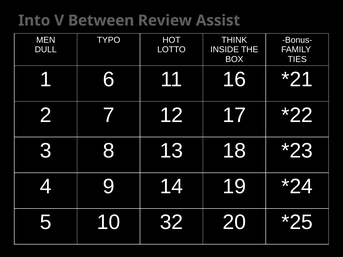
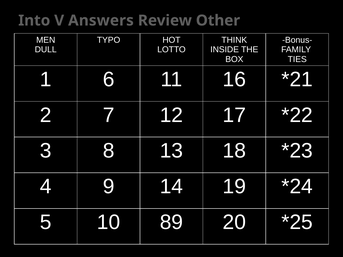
Between: Between -> Answers
Assist: Assist -> Other
32: 32 -> 89
